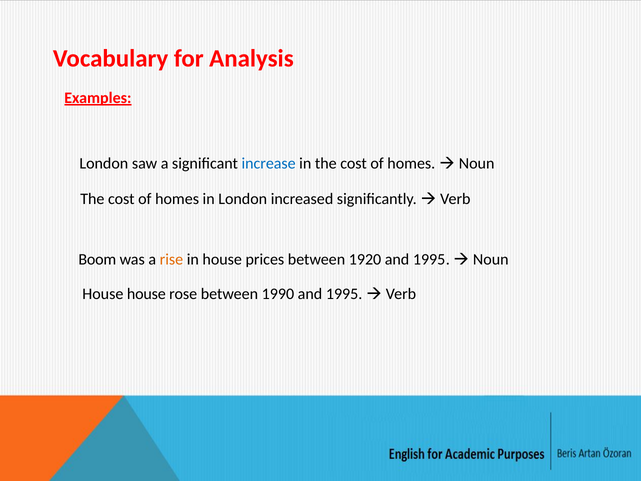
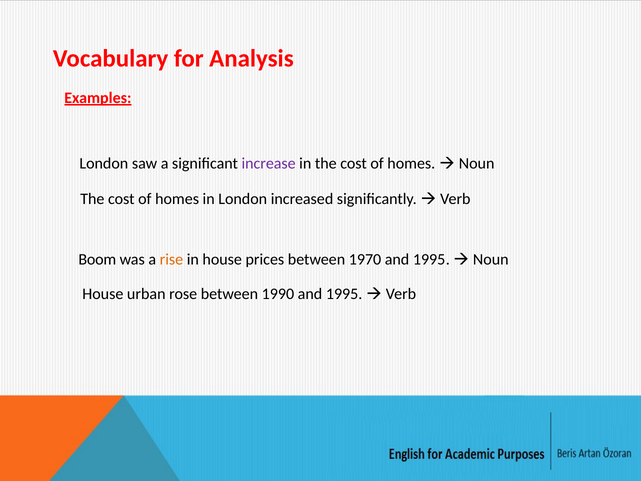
increase colour: blue -> purple
1920: 1920 -> 1970
House house: house -> urban
